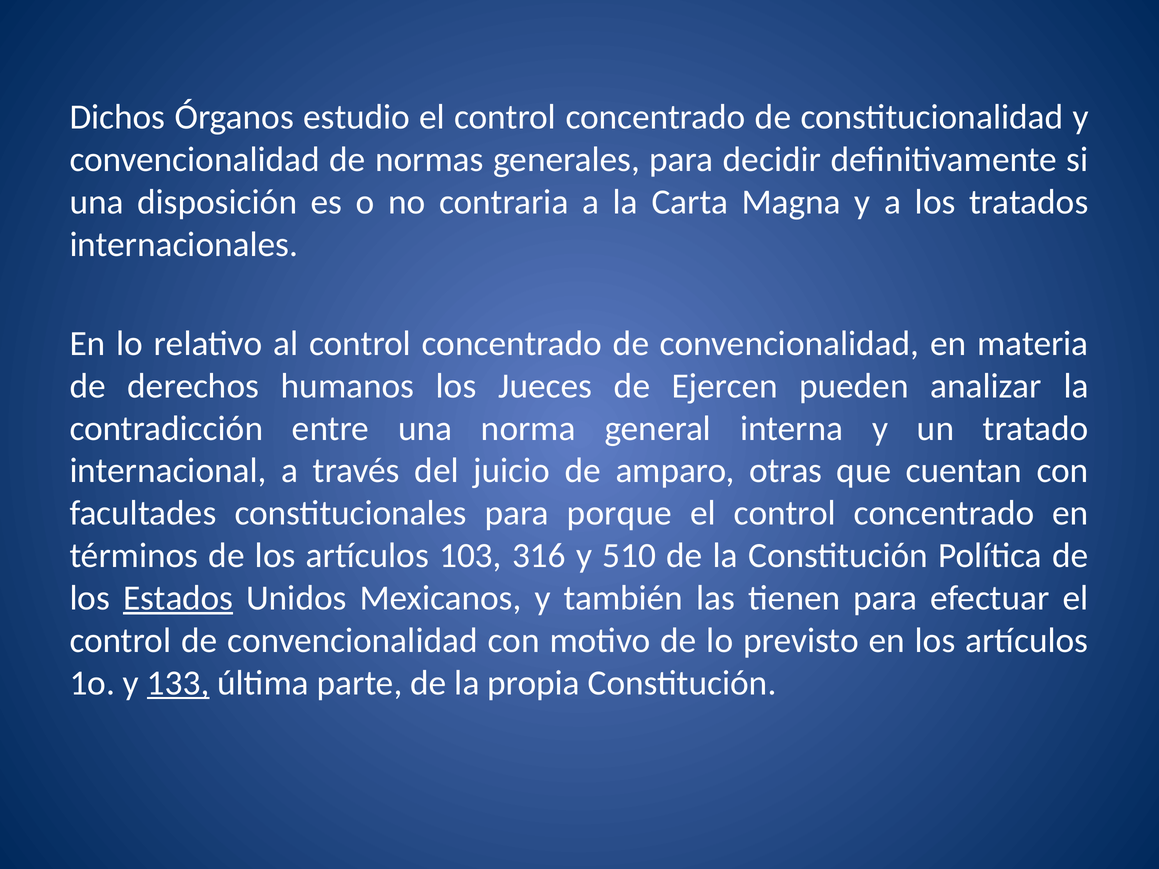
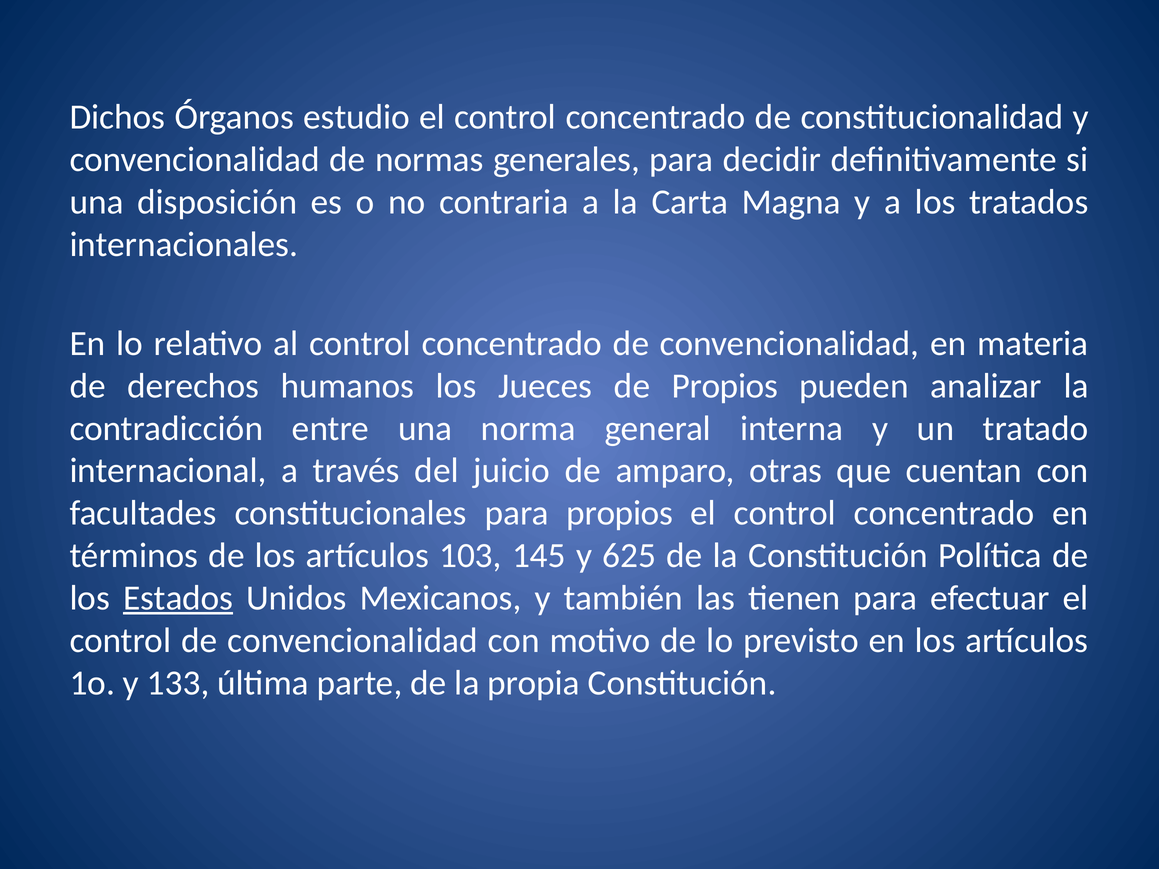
de Ejercen: Ejercen -> Propios
para porque: porque -> propios
316: 316 -> 145
510: 510 -> 625
133 underline: present -> none
